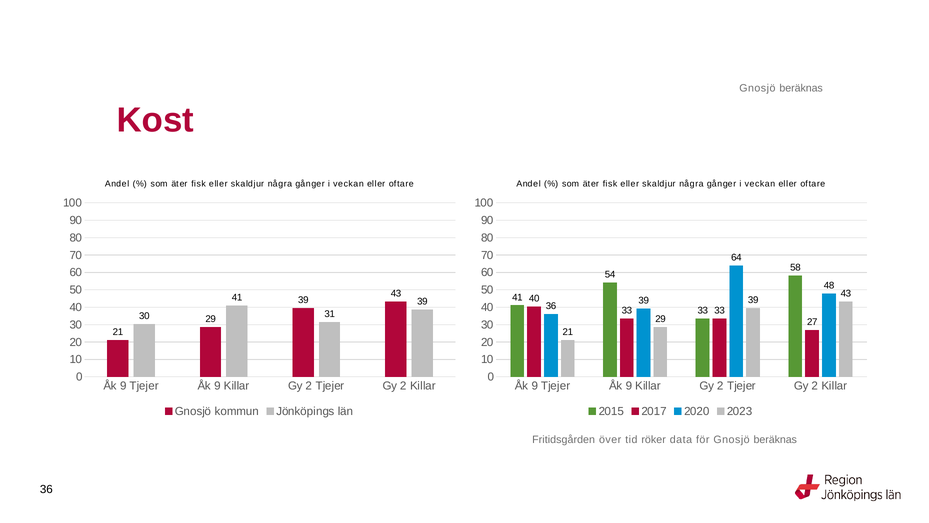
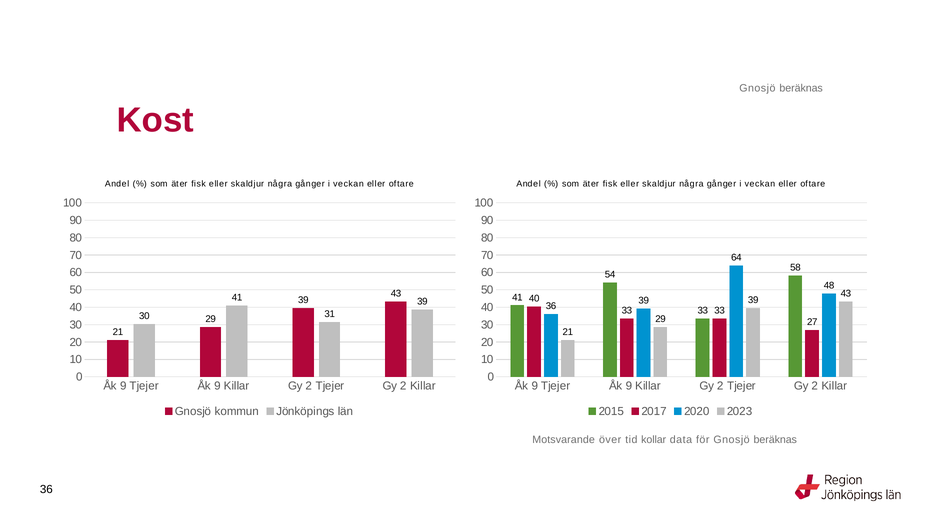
Fritidsgården: Fritidsgården -> Motsvarande
röker: röker -> kollar
